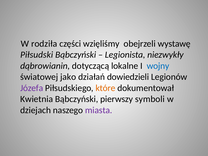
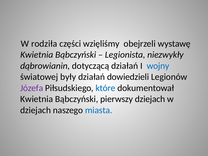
Piłsudski at (37, 55): Piłsudski -> Kwietnia
dotyczącą lokalne: lokalne -> działań
jako: jako -> były
które colour: orange -> blue
pierwszy symboli: symboli -> dziejach
miasta colour: purple -> blue
